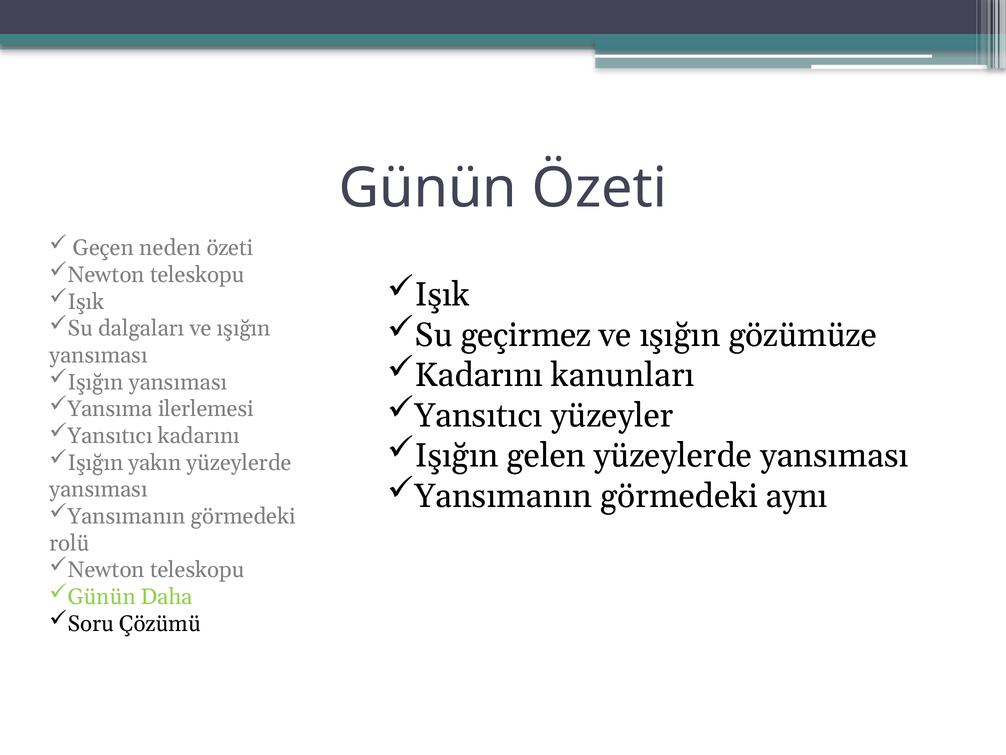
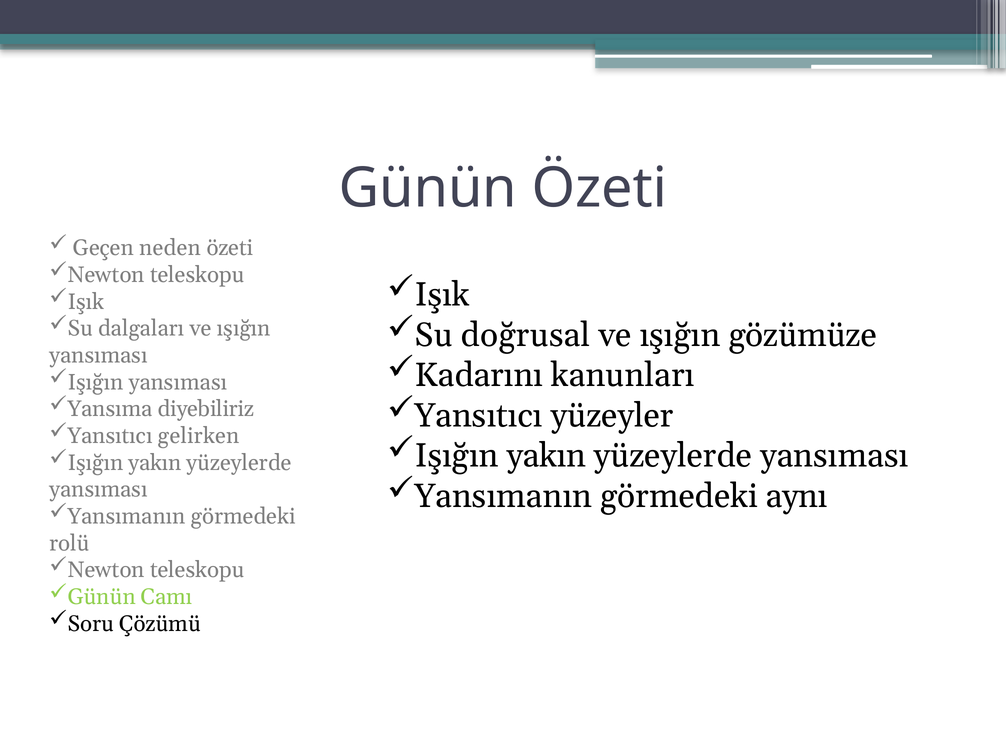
geçirmez: geçirmez -> doğrusal
ilerlemesi: ilerlemesi -> diyebiliriz
Yansıtıcı kadarını: kadarını -> gelirken
gelen at (546, 456): gelen -> yakın
Daha: Daha -> Camı
